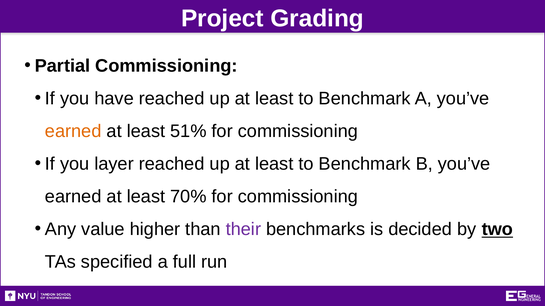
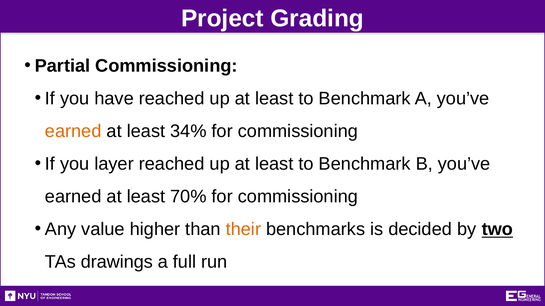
51%: 51% -> 34%
their colour: purple -> orange
specified: specified -> drawings
